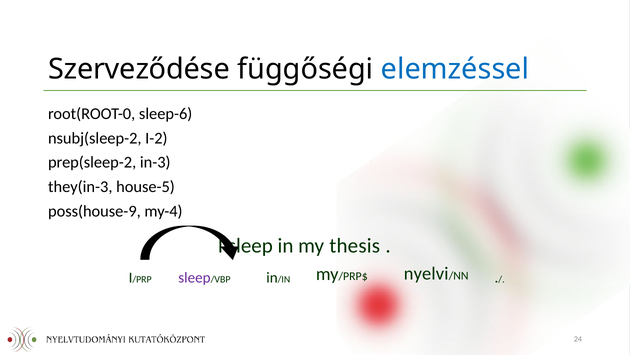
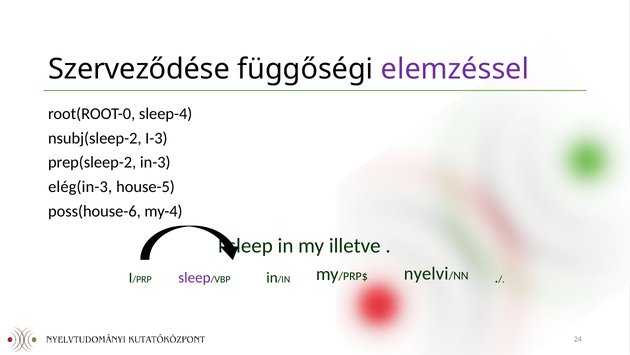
elemzéssel colour: blue -> purple
sleep-6: sleep-6 -> sleep-4
I-2: I-2 -> I-3
they(in-3: they(in-3 -> elég(in-3
poss(house-9: poss(house-9 -> poss(house-6
thesis: thesis -> illetve
